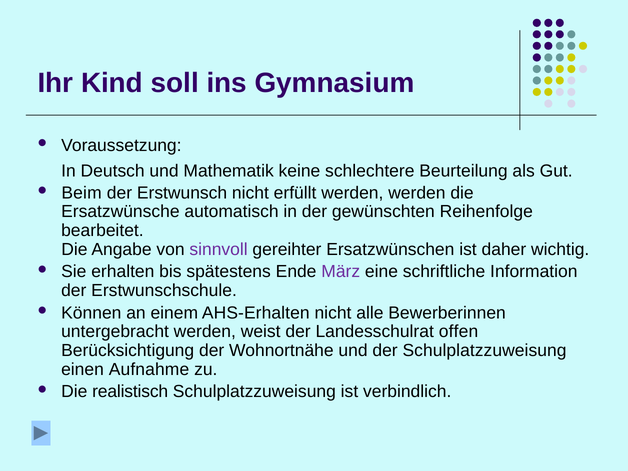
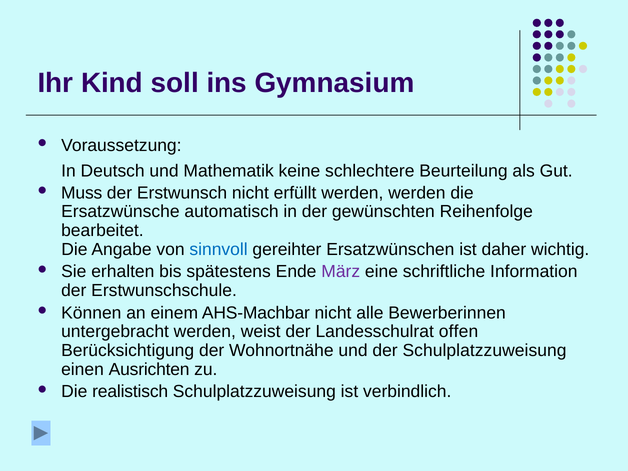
Beim: Beim -> Muss
sinnvoll colour: purple -> blue
AHS-Erhalten: AHS-Erhalten -> AHS-Machbar
Aufnahme: Aufnahme -> Ausrichten
